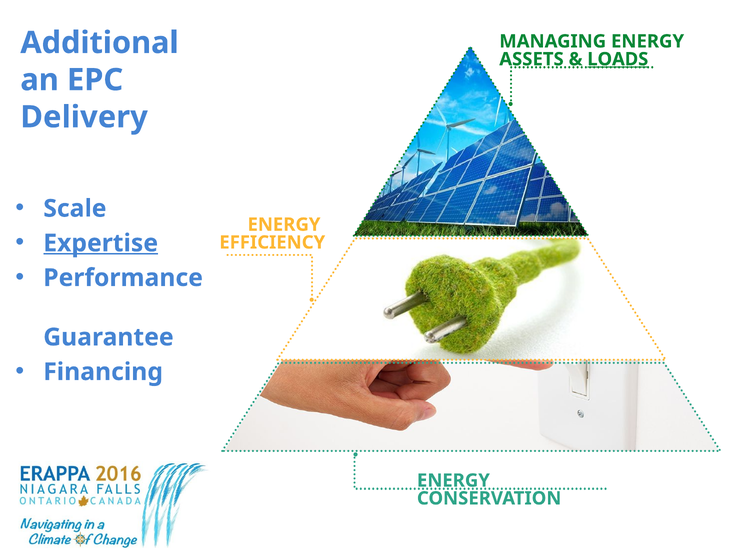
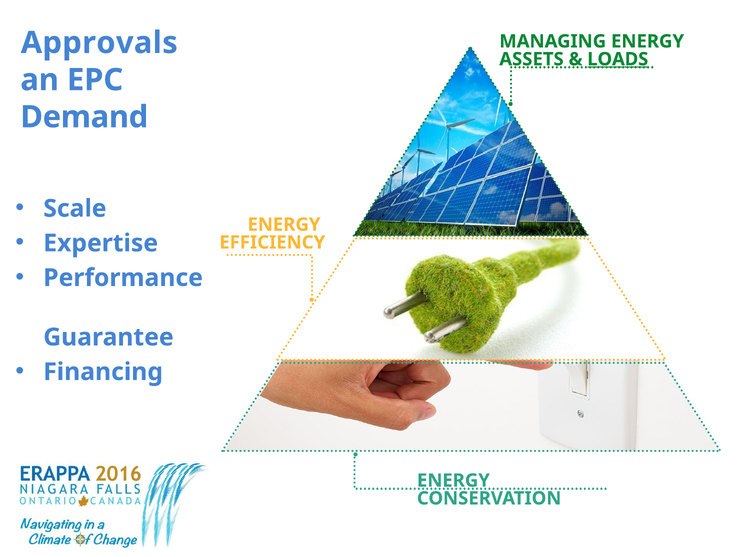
Additional: Additional -> Approvals
Delivery: Delivery -> Demand
Expertise underline: present -> none
